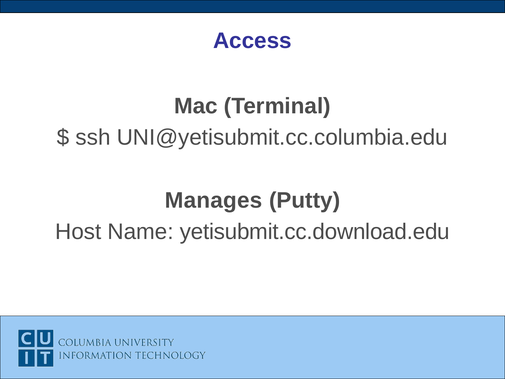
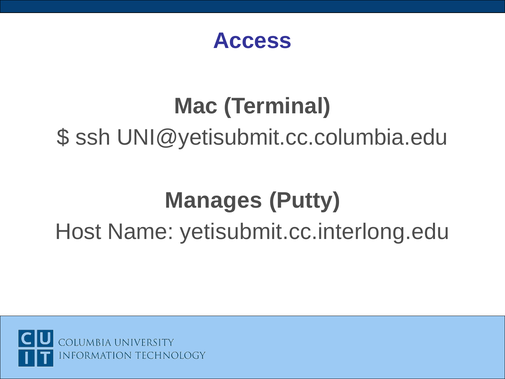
yetisubmit.cc.download.edu: yetisubmit.cc.download.edu -> yetisubmit.cc.interlong.edu
